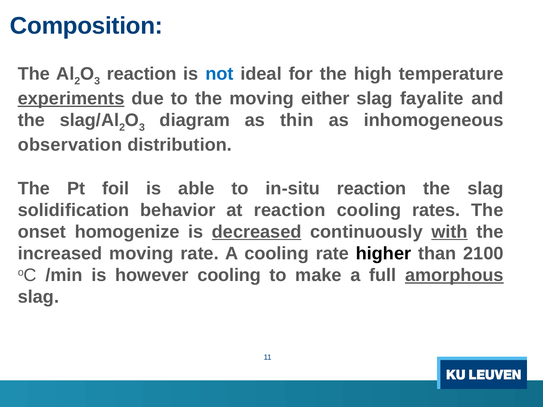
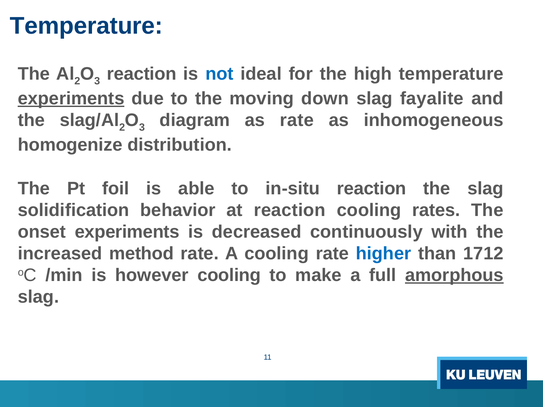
Composition at (87, 26): Composition -> Temperature
either: either -> down
as thin: thin -> rate
observation: observation -> homogenize
onset homogenize: homogenize -> experiments
decreased underline: present -> none
with underline: present -> none
increased moving: moving -> method
higher colour: black -> blue
2100: 2100 -> 1712
